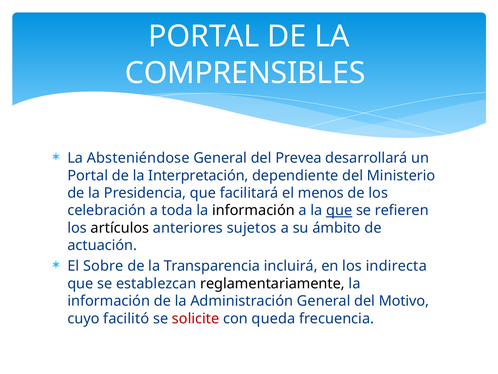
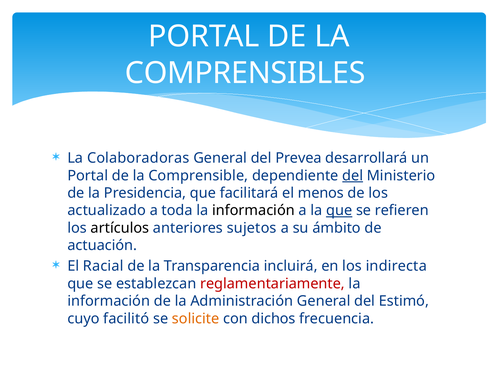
Absteniéndose: Absteniéndose -> Colaboradoras
Interpretación: Interpretación -> Comprensible
del at (353, 175) underline: none -> present
celebración: celebración -> actualizado
Sobre: Sobre -> Racial
reglamentariamente colour: black -> red
Motivo: Motivo -> Estimó
solicite colour: red -> orange
queda: queda -> dichos
